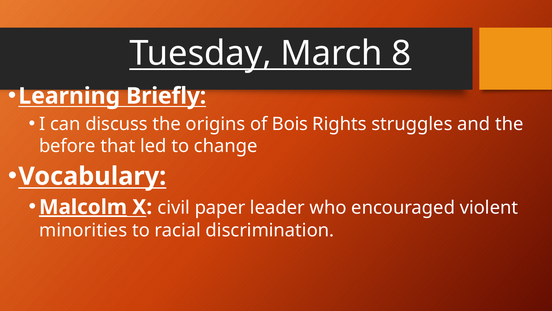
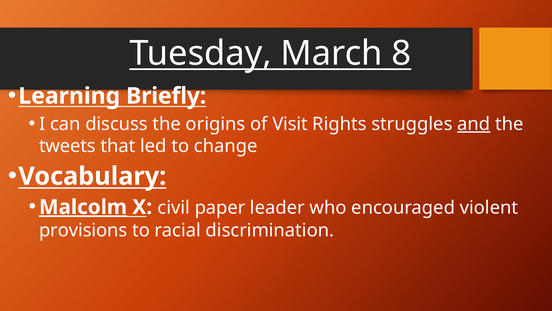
Bois: Bois -> Visit
and underline: none -> present
before: before -> tweets
minorities: minorities -> provisions
